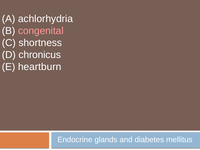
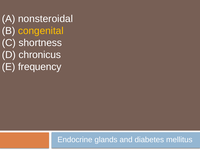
achlorhydria: achlorhydria -> nonsteroidal
congenital colour: pink -> yellow
heartburn: heartburn -> frequency
